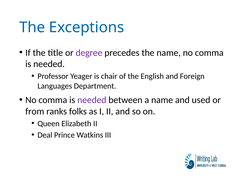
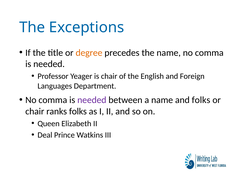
degree colour: purple -> orange
and used: used -> folks
from at (35, 111): from -> chair
